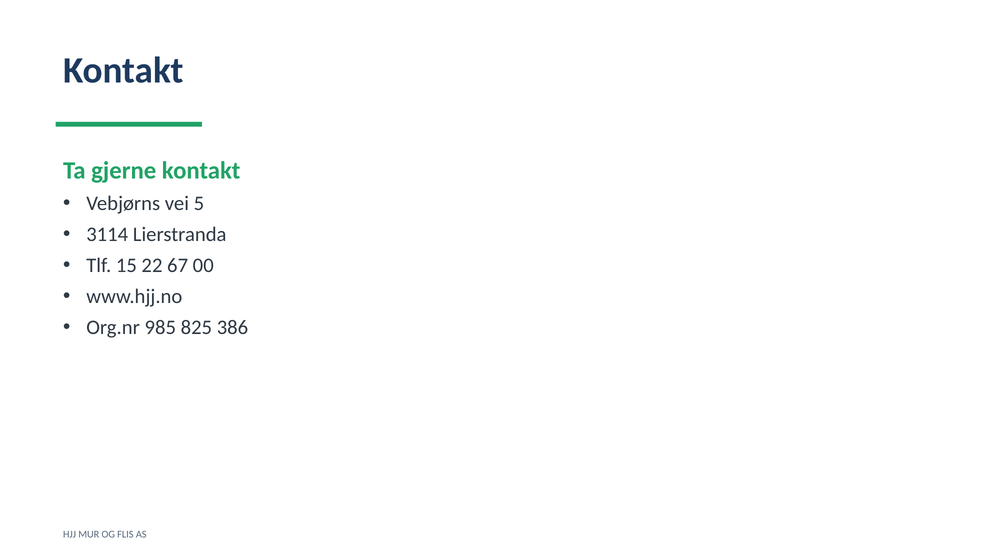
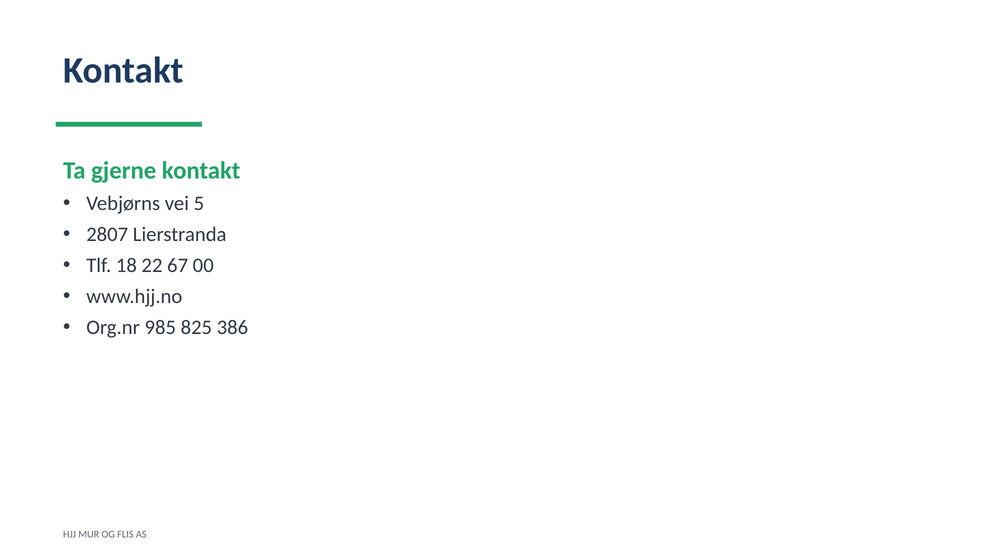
3114: 3114 -> 2807
15: 15 -> 18
